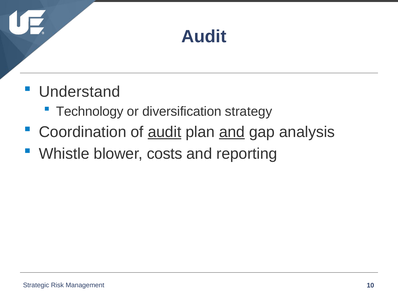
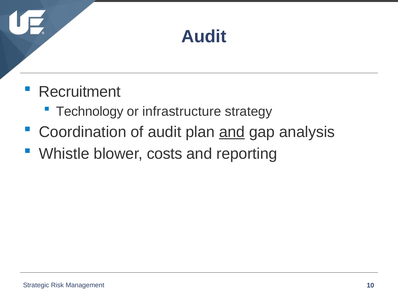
Understand: Understand -> Recruitment
diversification: diversification -> infrastructure
audit at (165, 132) underline: present -> none
